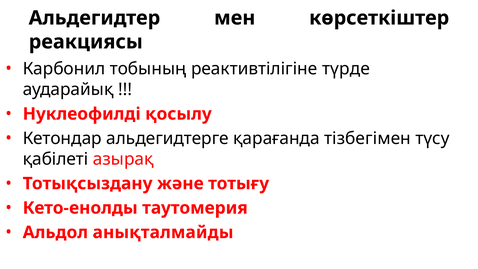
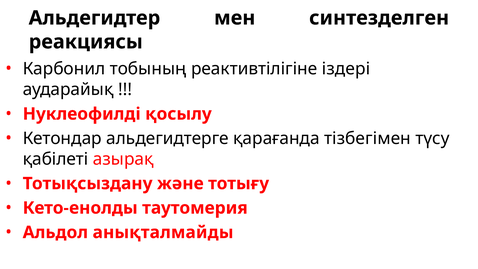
көрсеткіштер: көрсеткіштер -> синтезделген
түрде: түрде -> іздері
